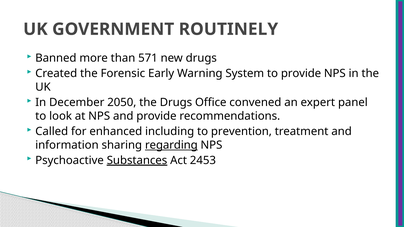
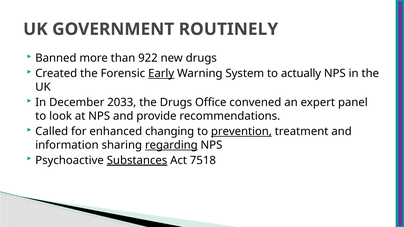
571: 571 -> 922
Early underline: none -> present
to provide: provide -> actually
2050: 2050 -> 2033
including: including -> changing
prevention underline: none -> present
2453: 2453 -> 7518
